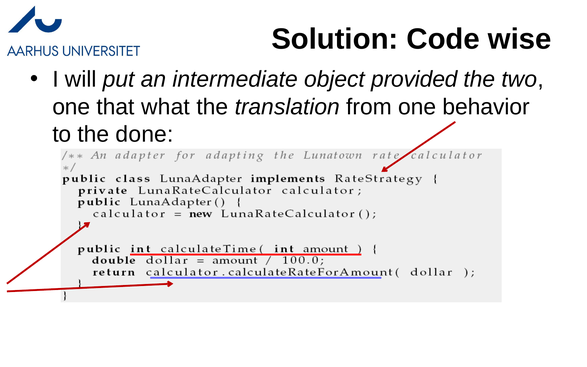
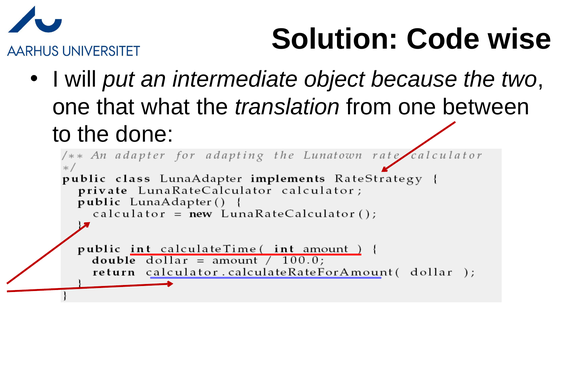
provided: provided -> because
behavior: behavior -> between
